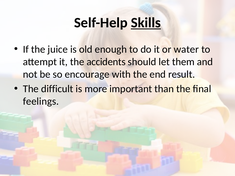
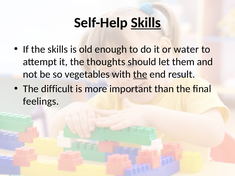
the juice: juice -> skills
accidents: accidents -> thoughts
encourage: encourage -> vegetables
the at (140, 74) underline: none -> present
